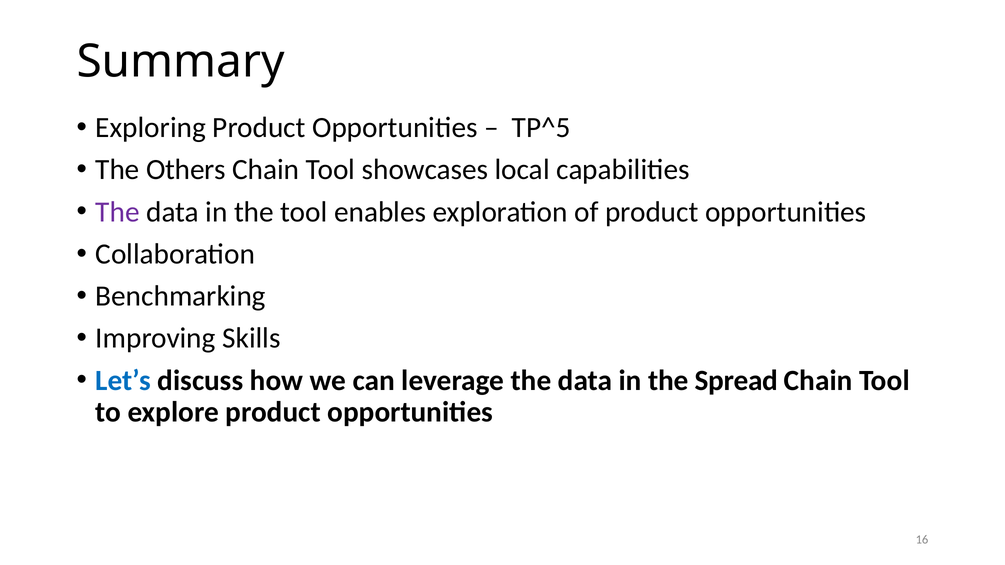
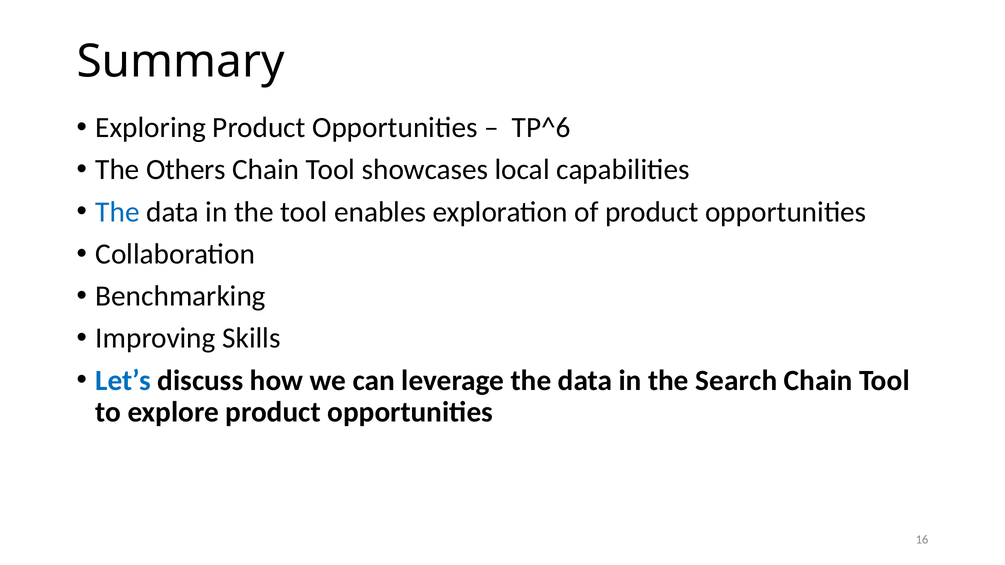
TP^5: TP^5 -> TP^6
The at (118, 212) colour: purple -> blue
Spread: Spread -> Search
